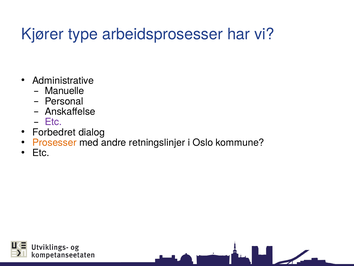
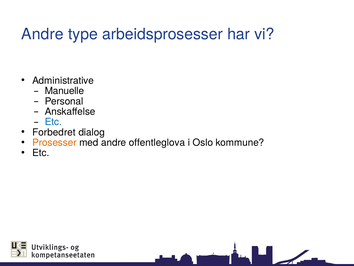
Kjører at (42, 34): Kjører -> Andre
Etc at (53, 122) colour: purple -> blue
retningslinjer: retningslinjer -> offentleglova
